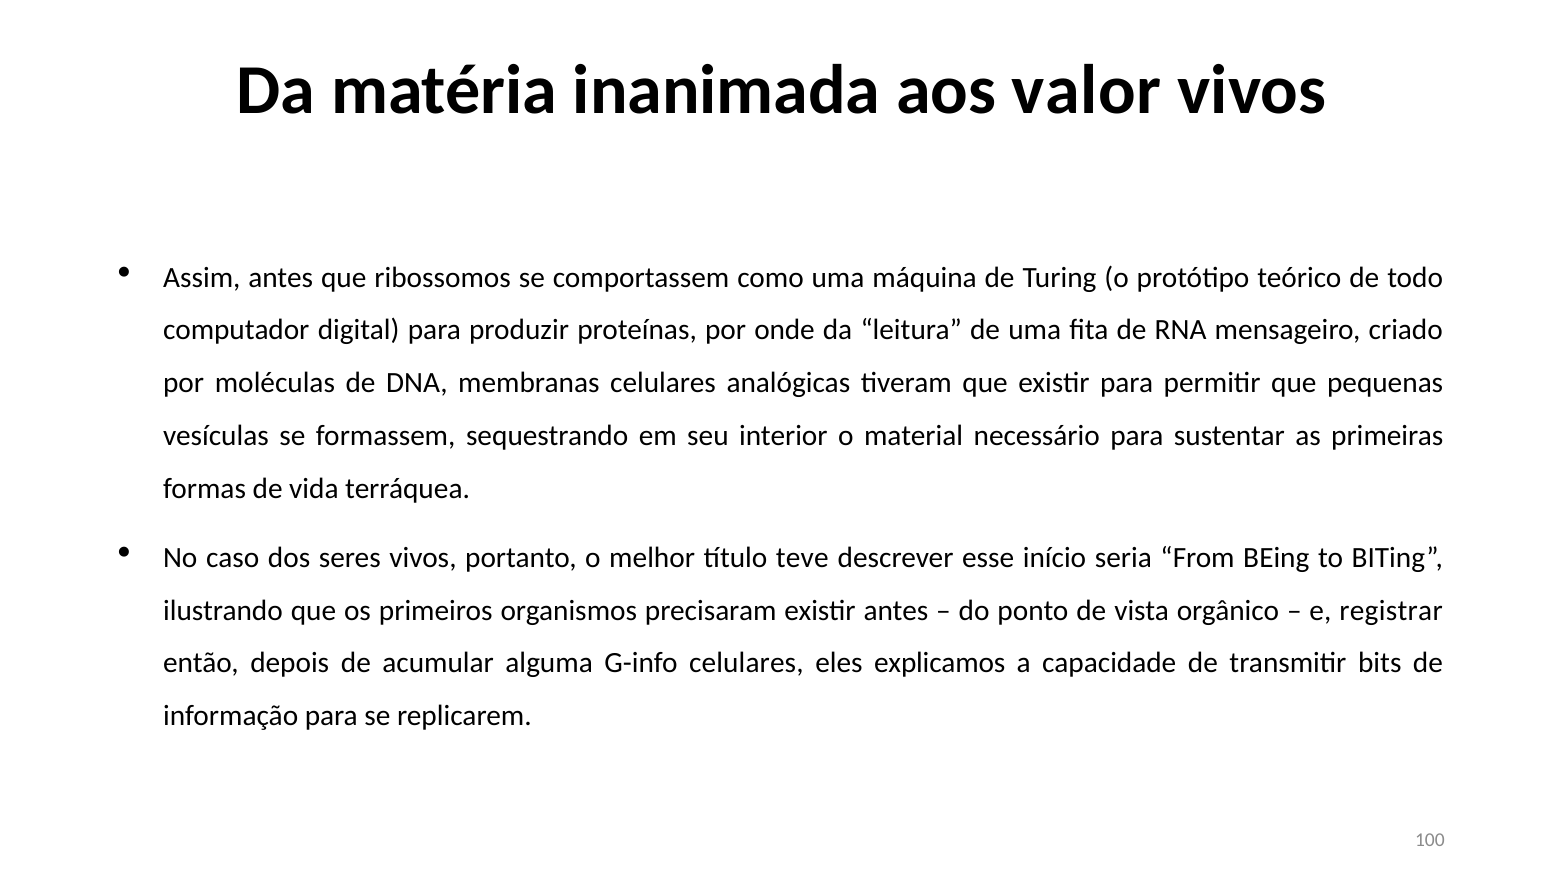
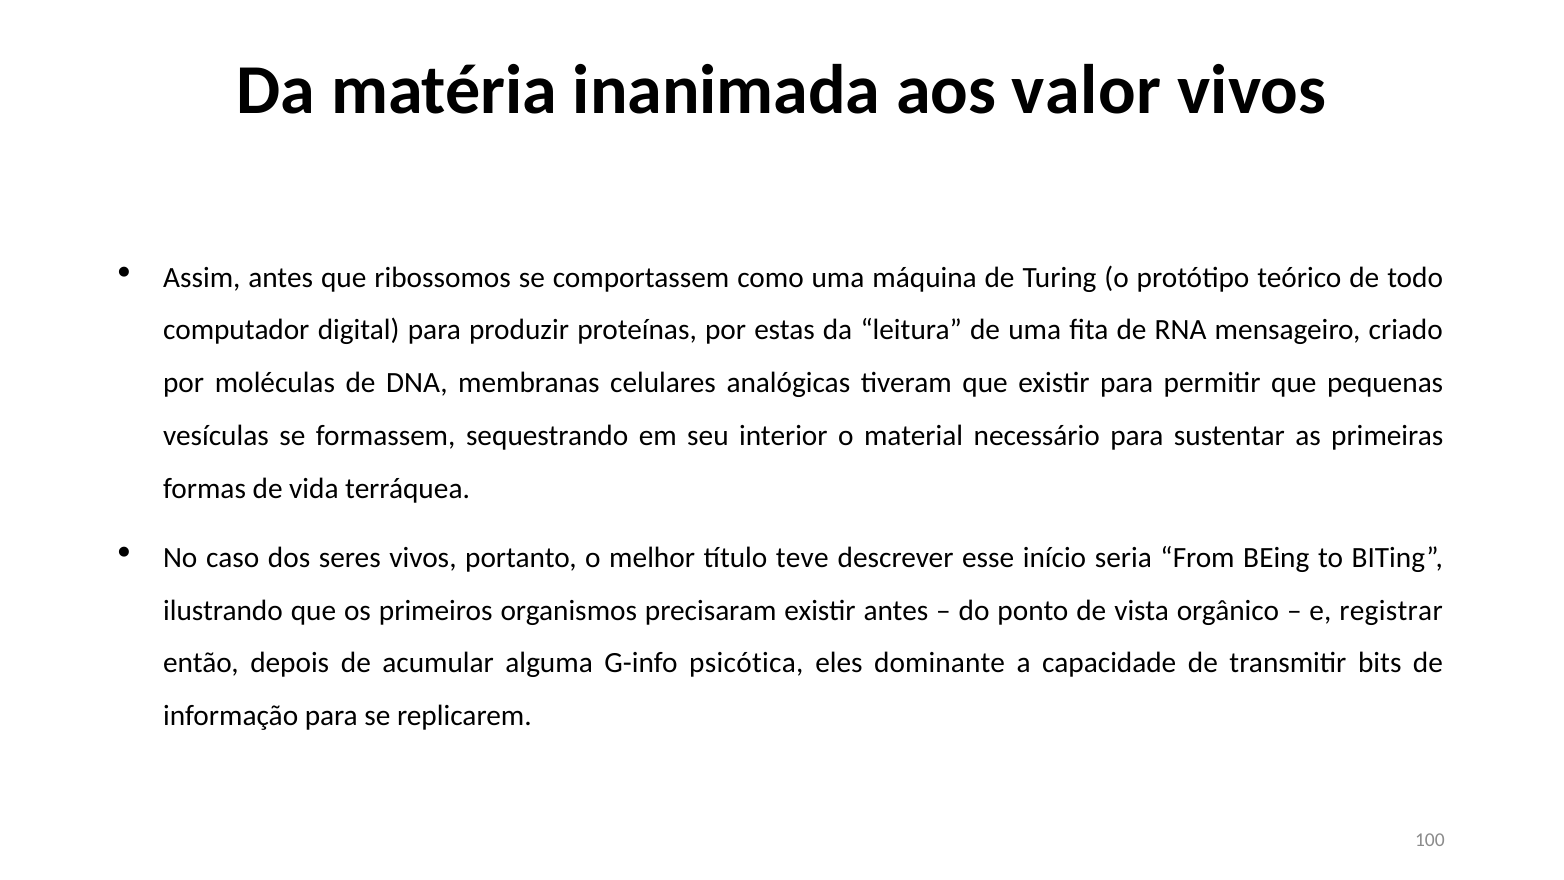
onde: onde -> estas
G-info celulares: celulares -> psicótica
explicamos: explicamos -> dominante
